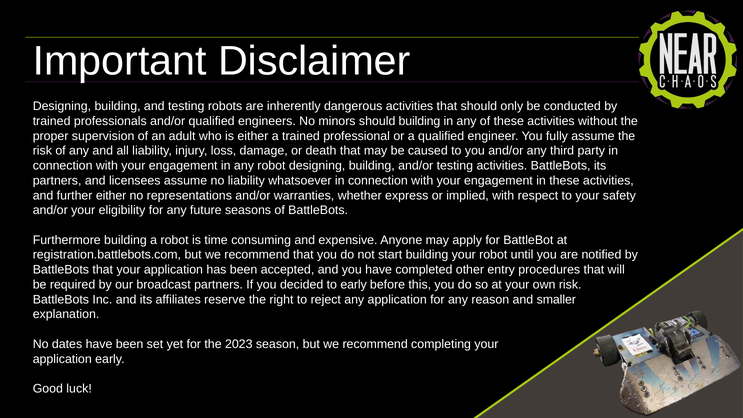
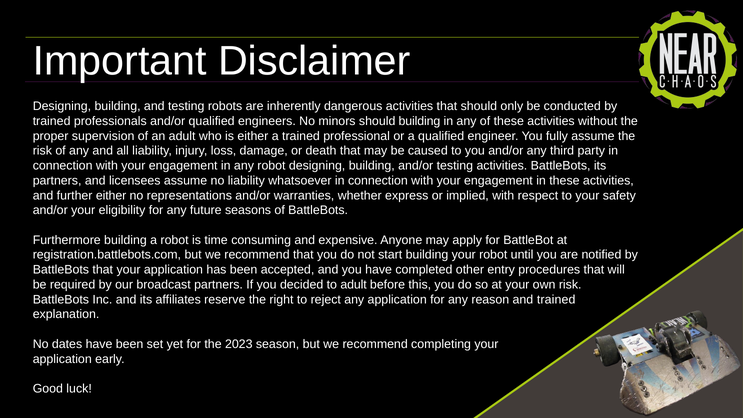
to early: early -> adult
and smaller: smaller -> trained
